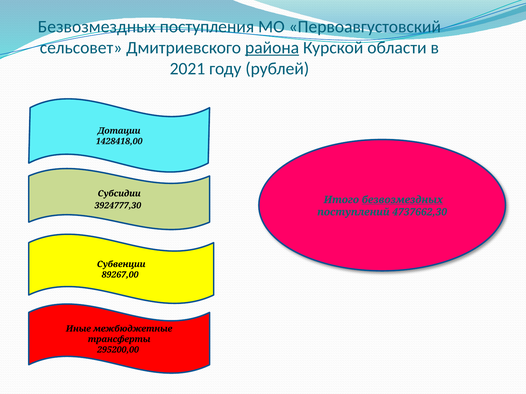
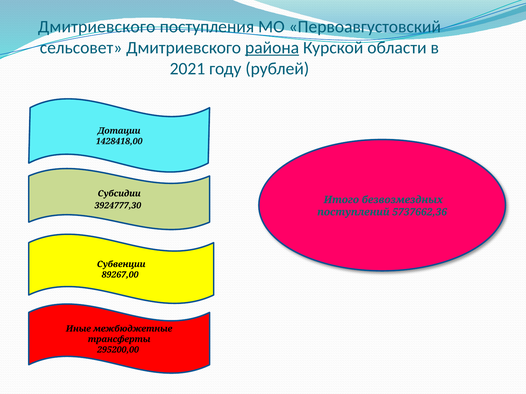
Безвозмездных at (97, 27): Безвозмездных -> Дмитриевского
безвозмездных at (402, 200) underline: present -> none
4737662,30: 4737662,30 -> 5737662,36
